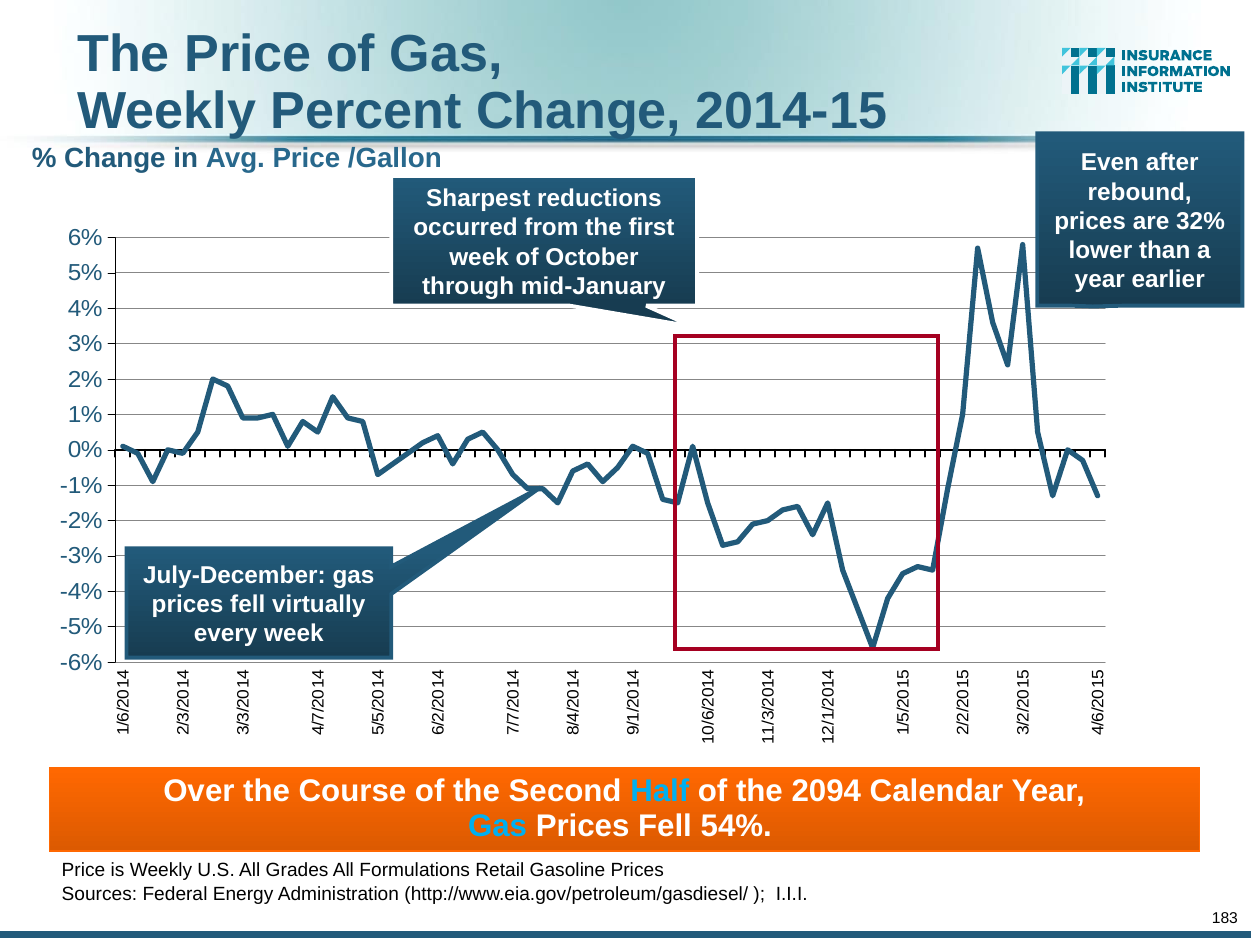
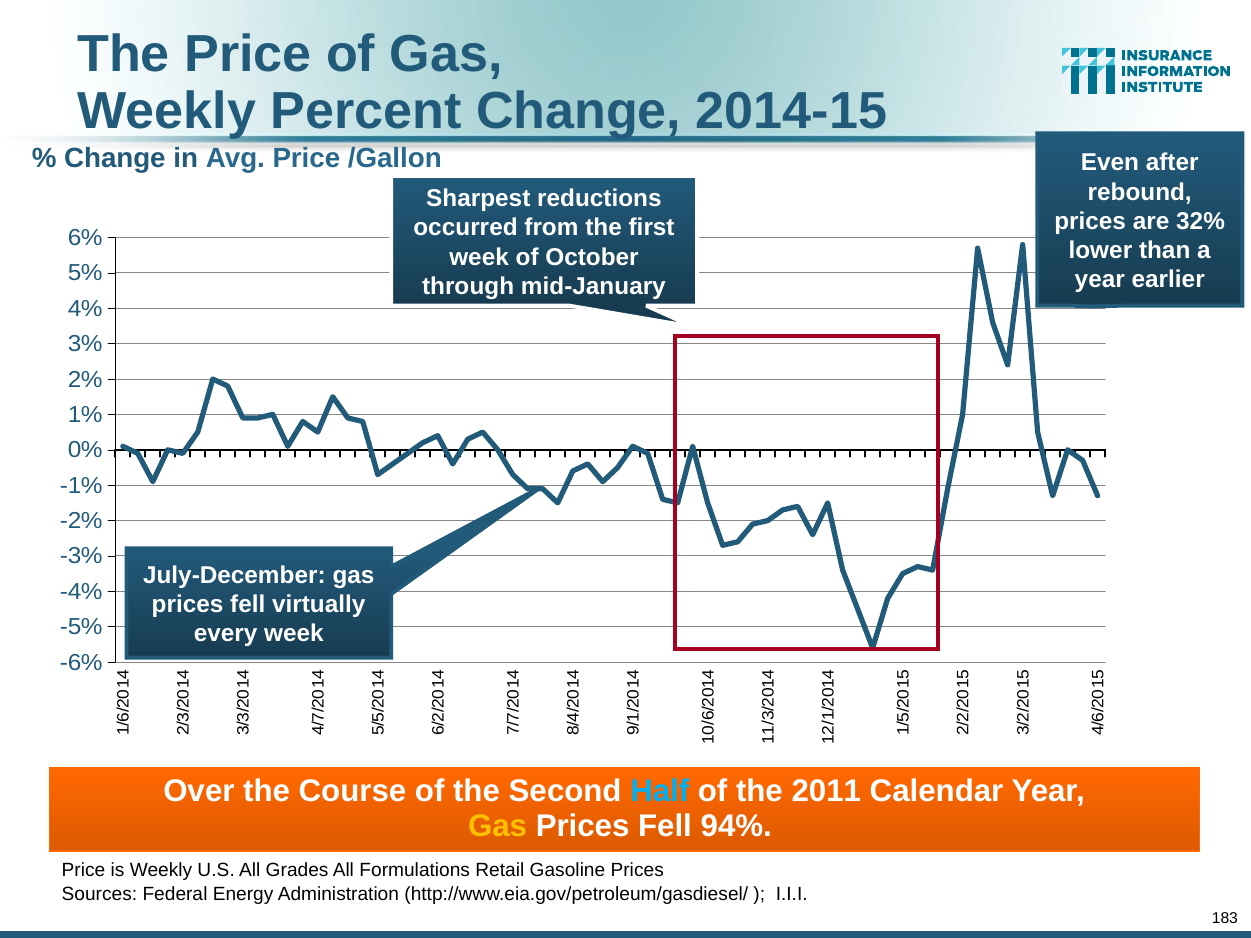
2094: 2094 -> 2011
Gas at (498, 827) colour: light blue -> yellow
54%: 54% -> 94%
